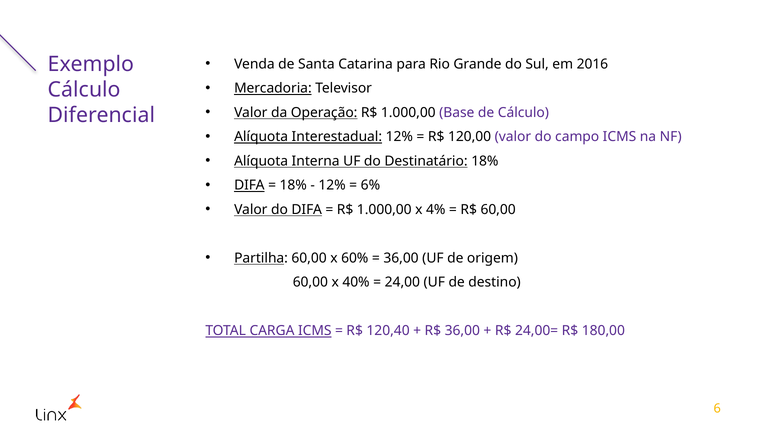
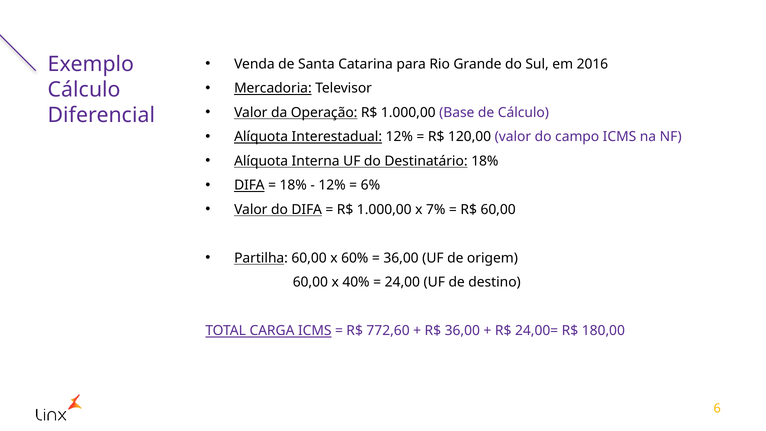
4%: 4% -> 7%
120,40: 120,40 -> 772,60
